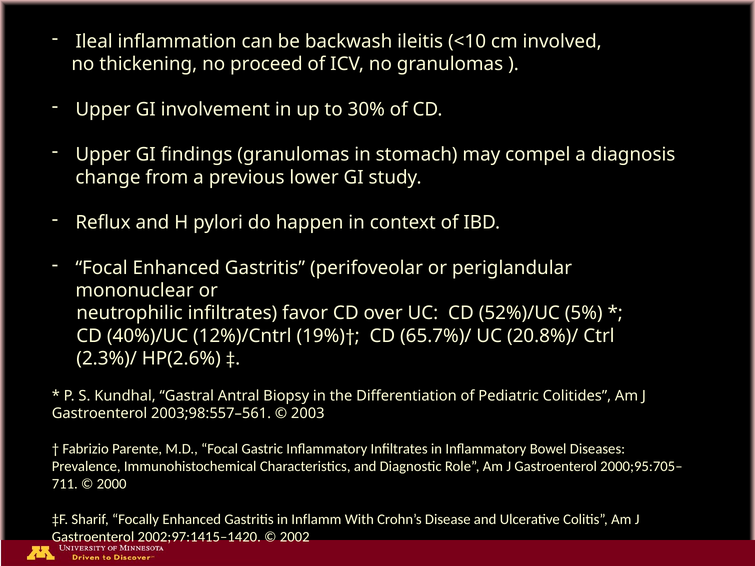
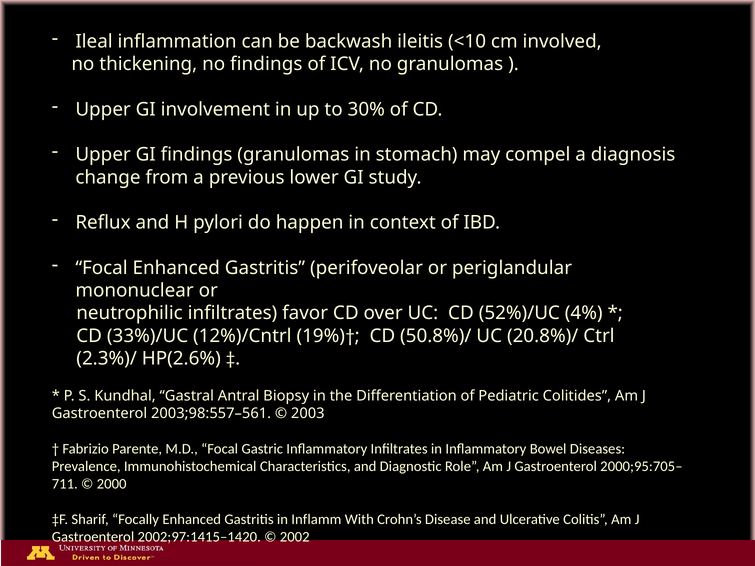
no proceed: proceed -> findings
5%: 5% -> 4%
40%)/UC: 40%)/UC -> 33%)/UC
65.7%)/: 65.7%)/ -> 50.8%)/
